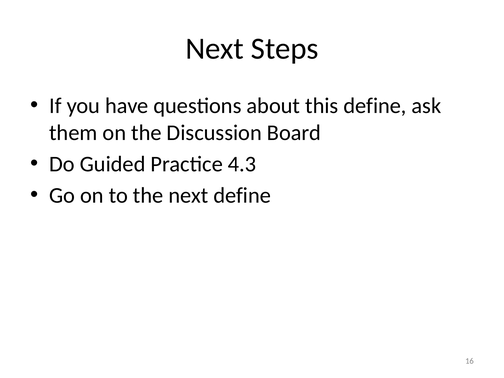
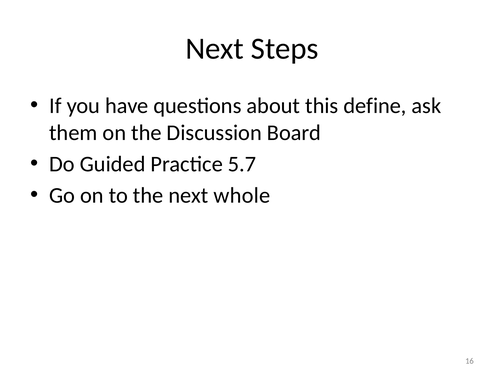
4.3: 4.3 -> 5.7
next define: define -> whole
